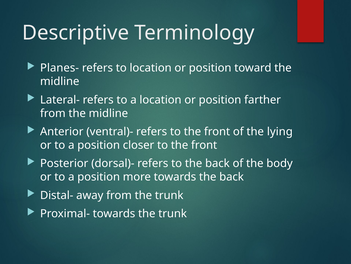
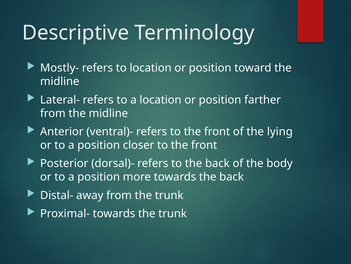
Planes-: Planes- -> Mostly-
